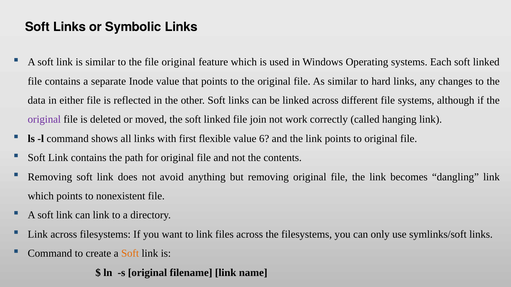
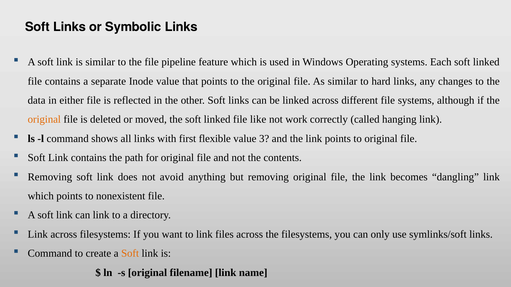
file original: original -> pipeline
original at (44, 120) colour: purple -> orange
join: join -> like
6: 6 -> 3
